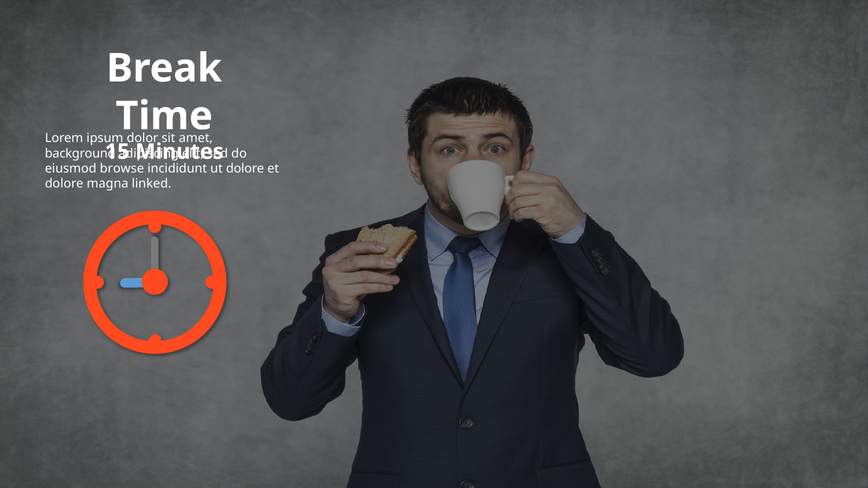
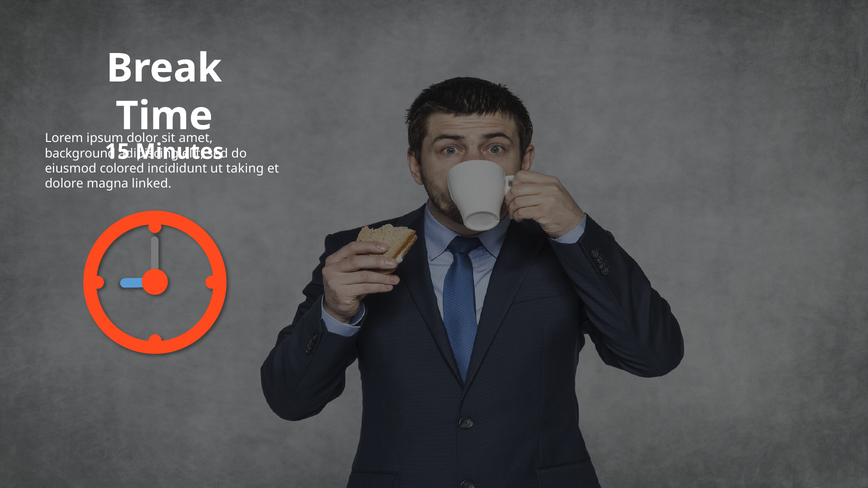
browse: browse -> colored
dolore at (245, 169): dolore -> taking
